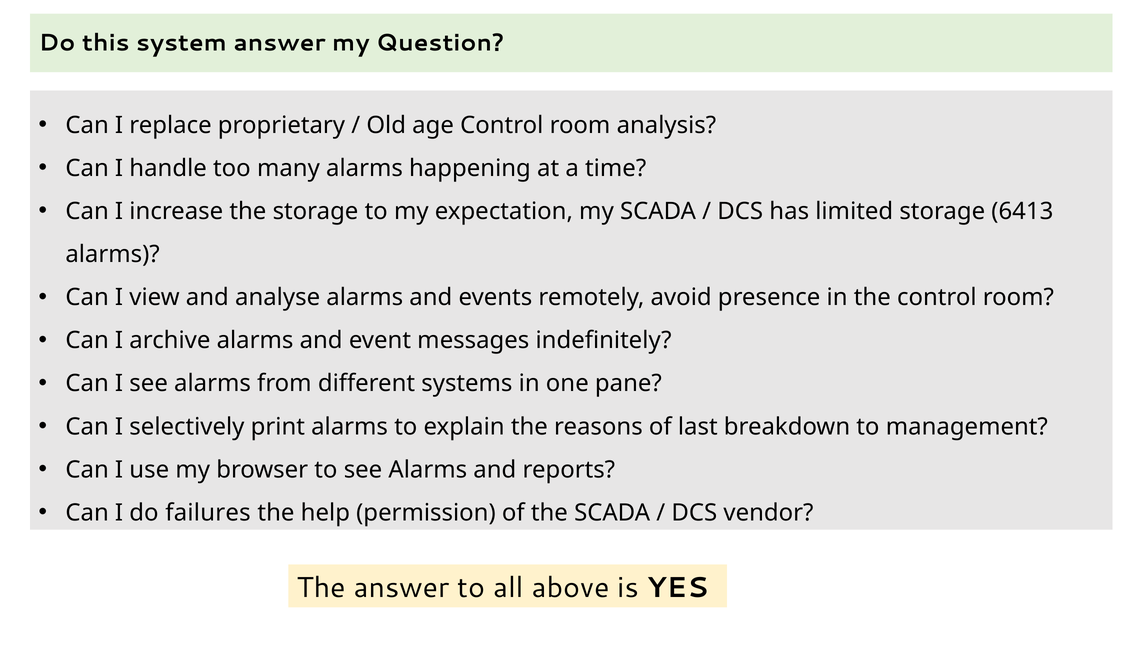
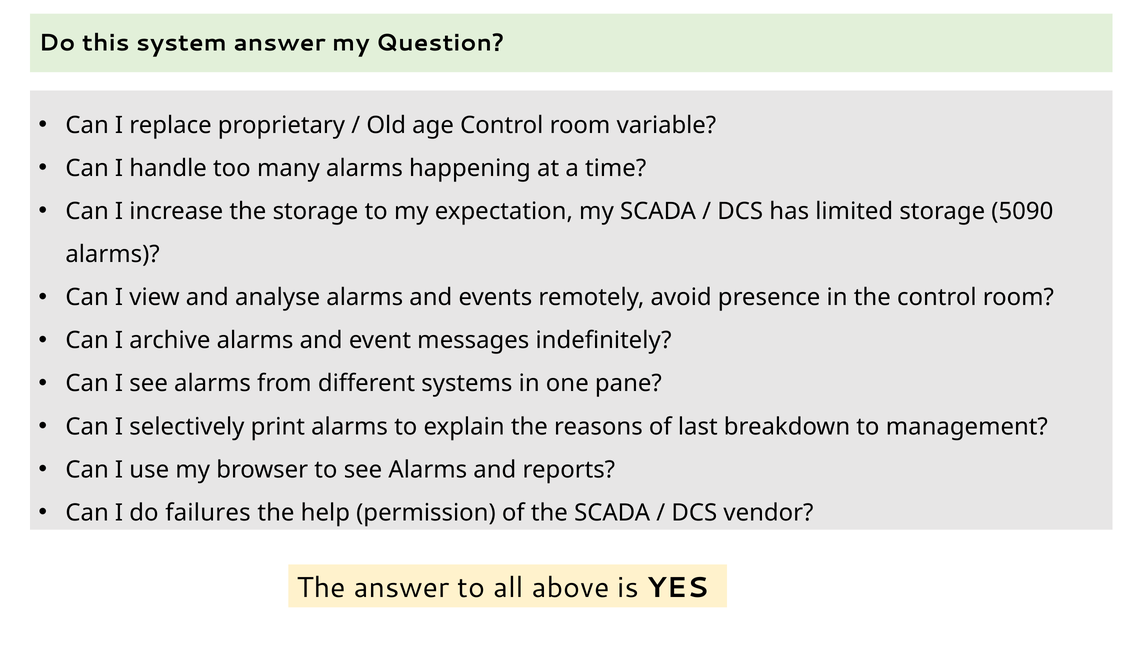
analysis: analysis -> variable
6413: 6413 -> 5090
